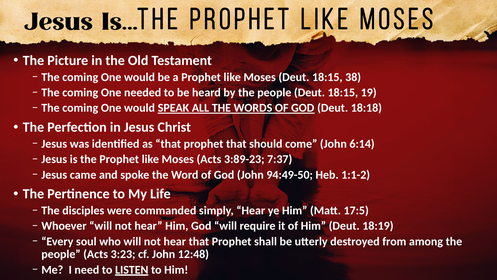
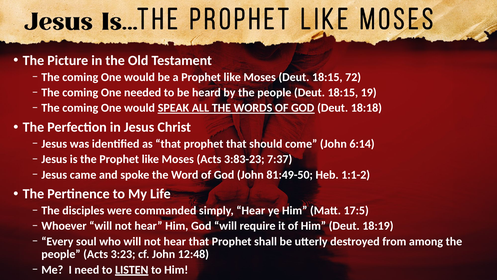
38: 38 -> 72
3:89-23: 3:89-23 -> 3:83-23
94:49-50: 94:49-50 -> 81:49-50
